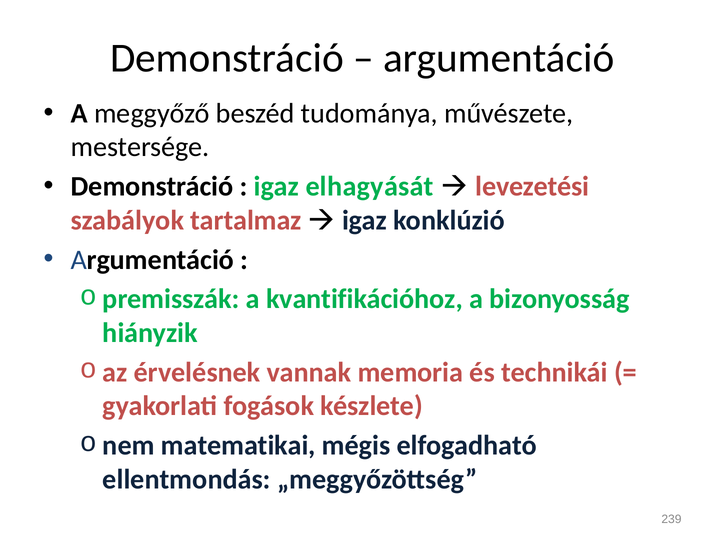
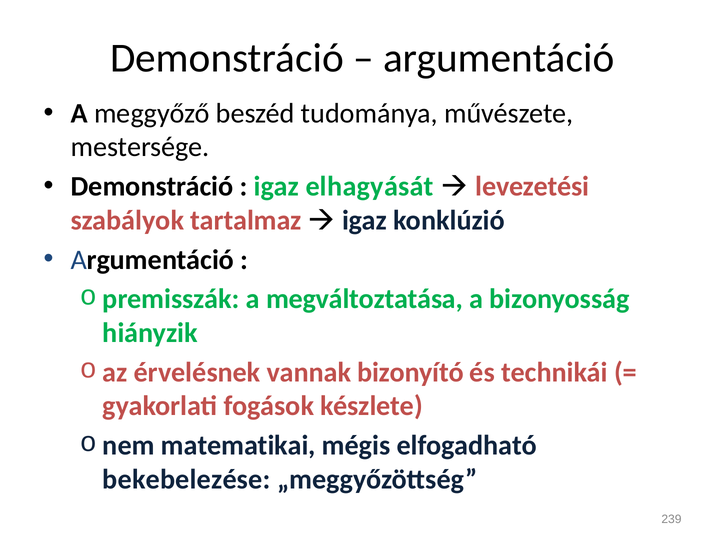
kvantifikációhoz: kvantifikációhoz -> megváltoztatása
memoria: memoria -> bizonyító
ellentmondás: ellentmondás -> bekebelezése
